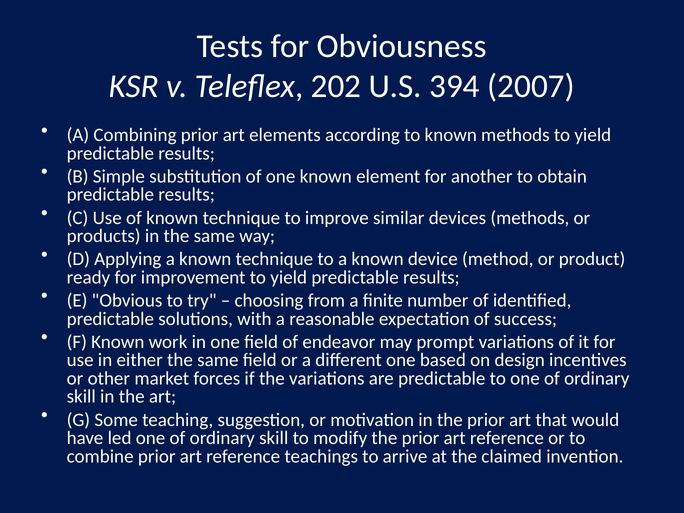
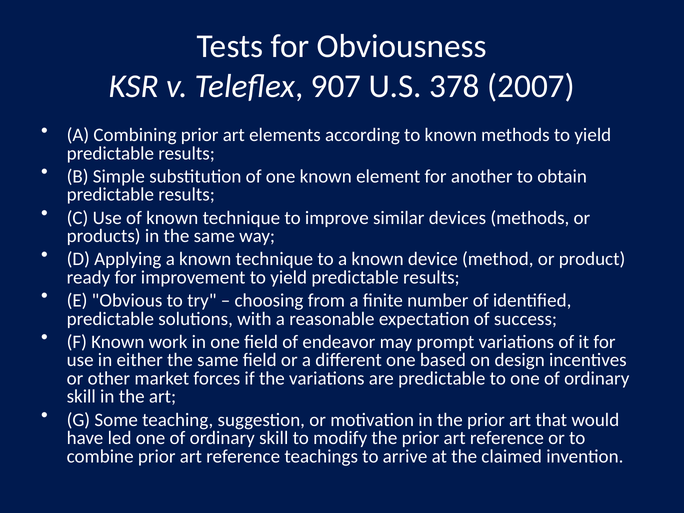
202: 202 -> 907
394: 394 -> 378
